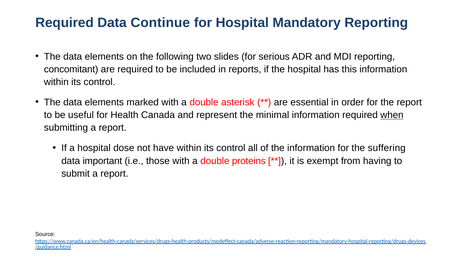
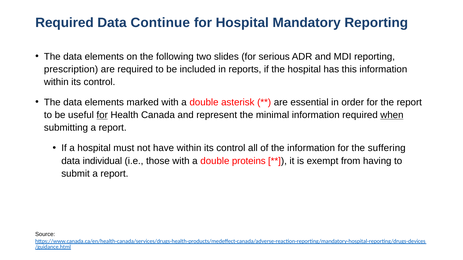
concomitant: concomitant -> prescription
for at (102, 115) underline: none -> present
dose: dose -> must
important: important -> individual
